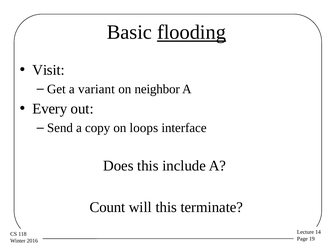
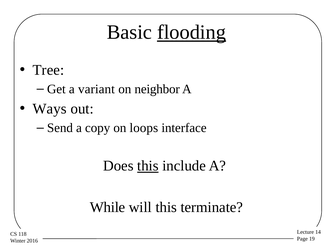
Visit: Visit -> Tree
Every: Every -> Ways
this at (148, 166) underline: none -> present
Count: Count -> While
